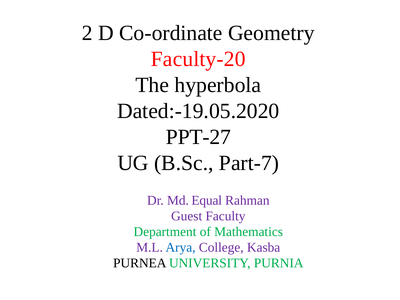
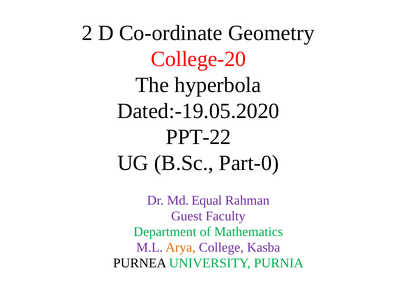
Faculty-20: Faculty-20 -> College-20
PPT-27: PPT-27 -> PPT-22
Part-7: Part-7 -> Part-0
Arya colour: blue -> orange
